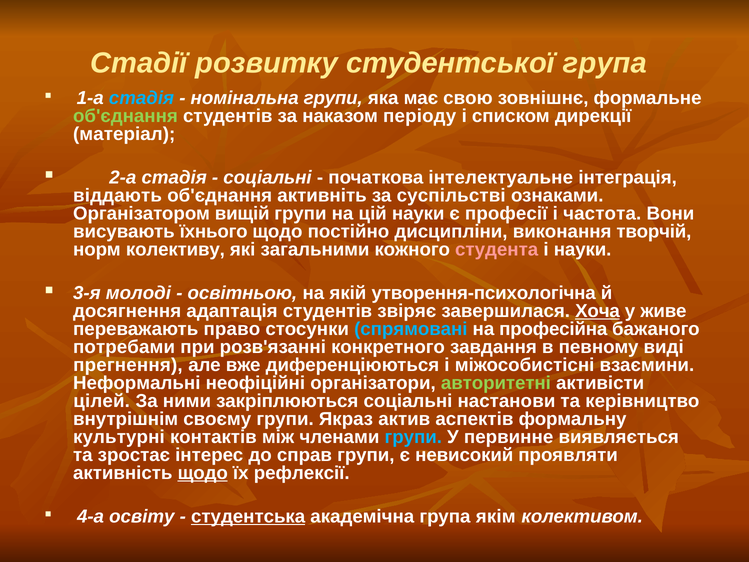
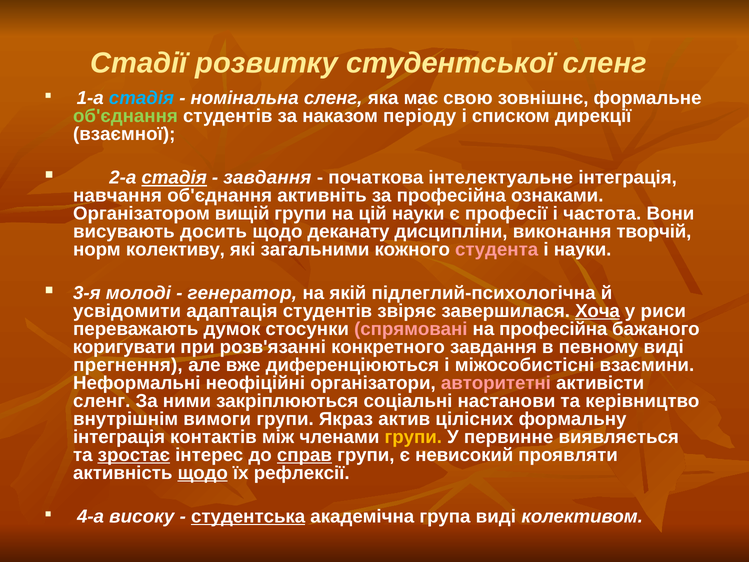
студентської група: група -> сленг
номінальна групи: групи -> сленг
матеріал: матеріал -> взаємної
стадія at (174, 178) underline: none -> present
соціальні at (267, 178): соціальні -> завдання
віддають: віддають -> навчання
за суспільстві: суспільстві -> професійна
їхнього: їхнього -> досить
постійно: постійно -> деканату
освітньою: освітньою -> генератор
утворення-психологічна: утворення-психологічна -> підлеглий-психологічна
досягнення: досягнення -> усвідомити
живе: живе -> риси
право: право -> думок
спрямовані colour: light blue -> pink
потребами: потребами -> коригувати
авторитетні colour: light green -> pink
цілей at (102, 401): цілей -> сленг
своєму: своєму -> вимоги
аспектів: аспектів -> цілісних
культурні at (119, 437): культурні -> інтеграція
групи at (413, 437) colour: light blue -> yellow
зростає underline: none -> present
справ underline: none -> present
освіту: освіту -> високу
група якім: якім -> виді
